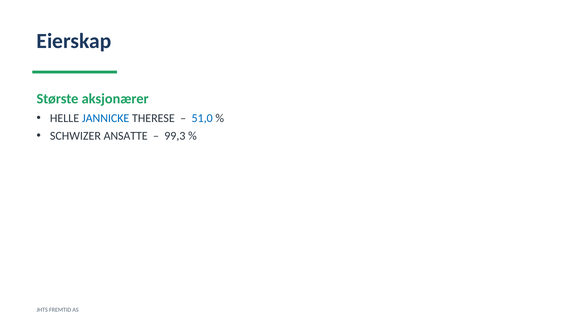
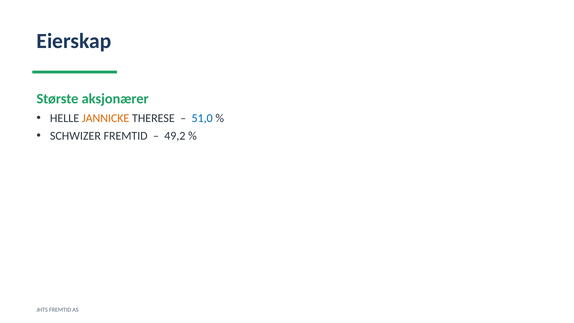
JANNICKE colour: blue -> orange
SCHWIZER ANSATTE: ANSATTE -> FREMTID
99,3: 99,3 -> 49,2
